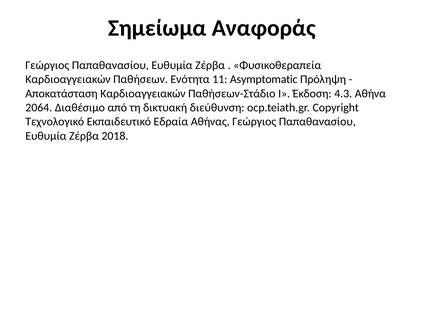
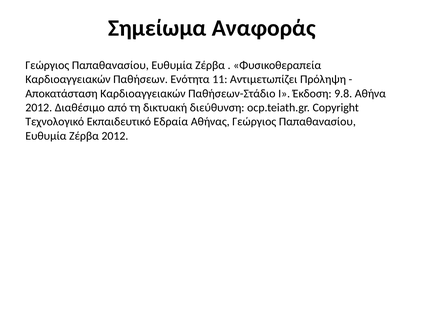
Asymptomatic: Asymptomatic -> Αντιμετωπίζει
4.3: 4.3 -> 9.8
2064 at (39, 108): 2064 -> 2012
Ζέρβα 2018: 2018 -> 2012
